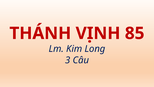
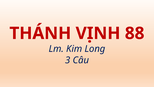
85: 85 -> 88
